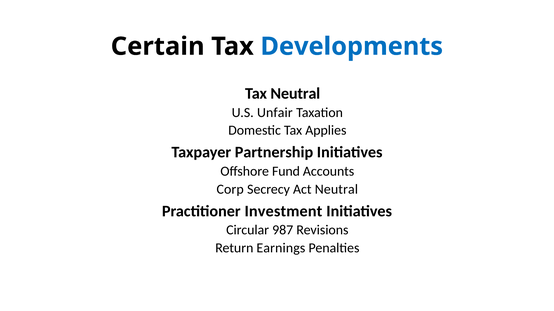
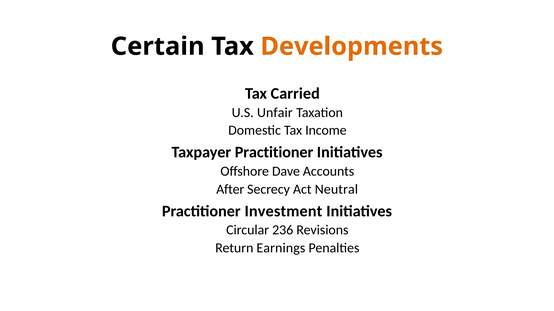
Developments colour: blue -> orange
Tax Neutral: Neutral -> Carried
Applies: Applies -> Income
Taxpayer Partnership: Partnership -> Practitioner
Fund: Fund -> Dave
Corp: Corp -> After
987: 987 -> 236
